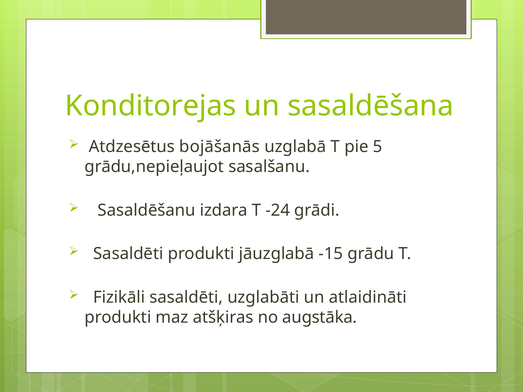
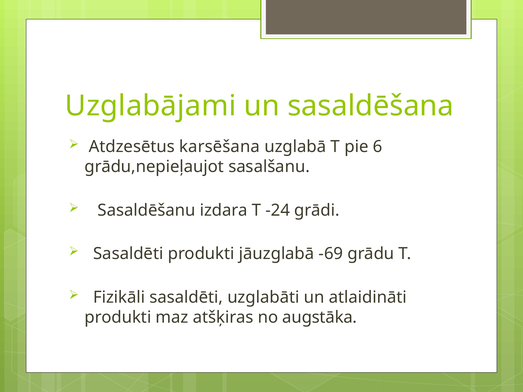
Konditorejas: Konditorejas -> Uzglabājami
bojāšanās: bojāšanās -> karsēšana
5: 5 -> 6
-15: -15 -> -69
